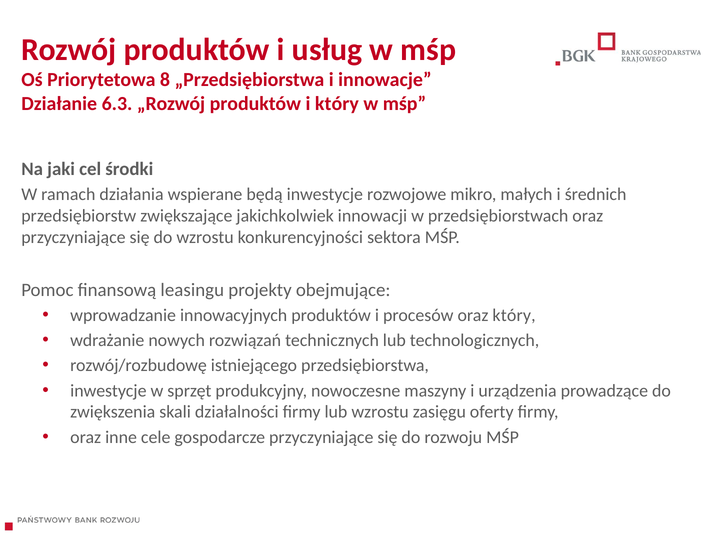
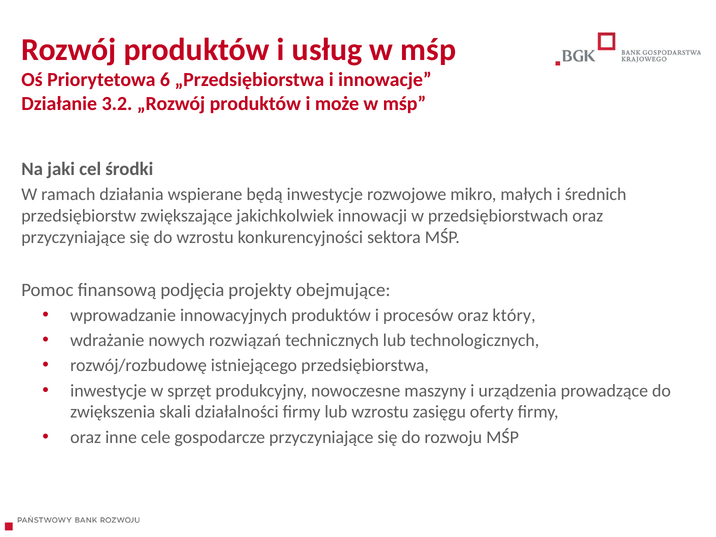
8: 8 -> 6
6.3: 6.3 -> 3.2
i który: który -> może
leasingu: leasingu -> podjęcia
